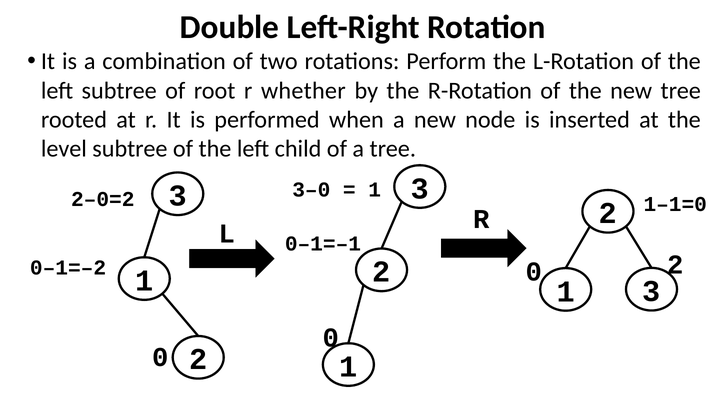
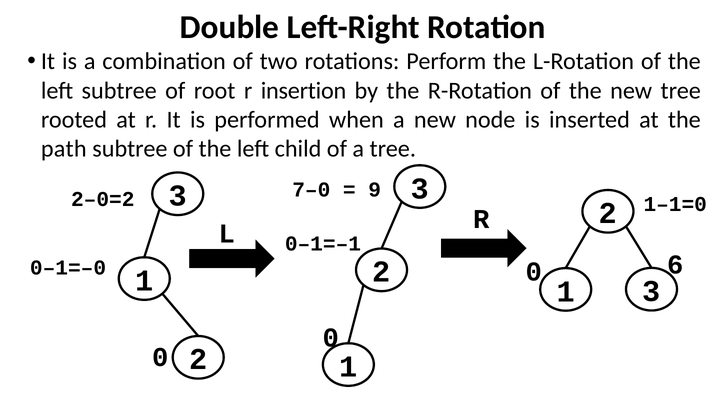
whether: whether -> insertion
level: level -> path
3–0: 3–0 -> 7–0
1 at (375, 190): 1 -> 9
0–1=–2: 0–1=–2 -> 0–1=–0
0 2: 2 -> 6
